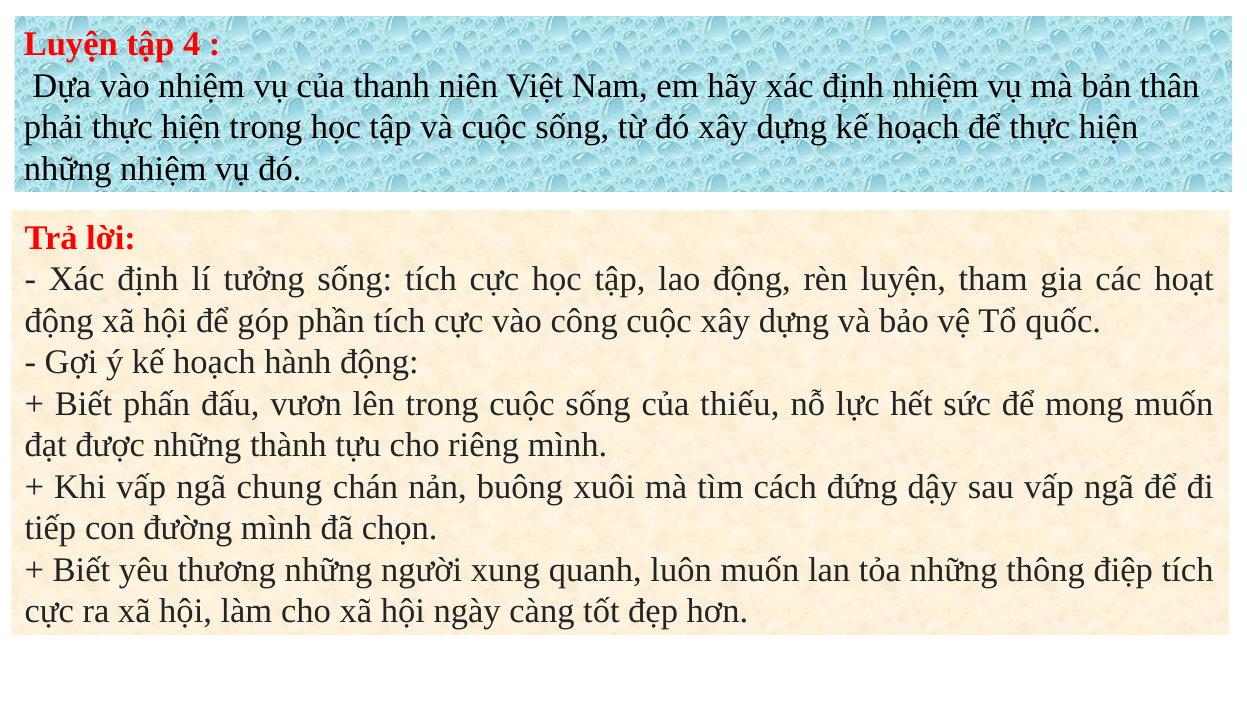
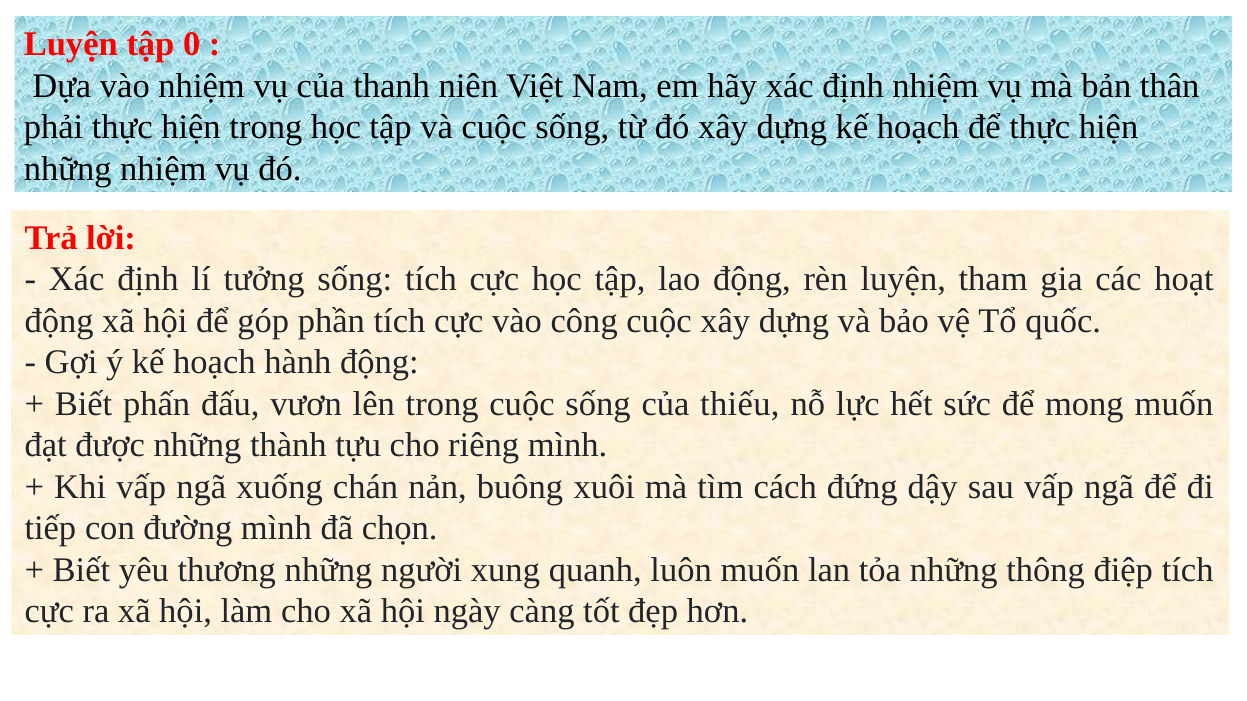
4: 4 -> 0
chung: chung -> xuống
